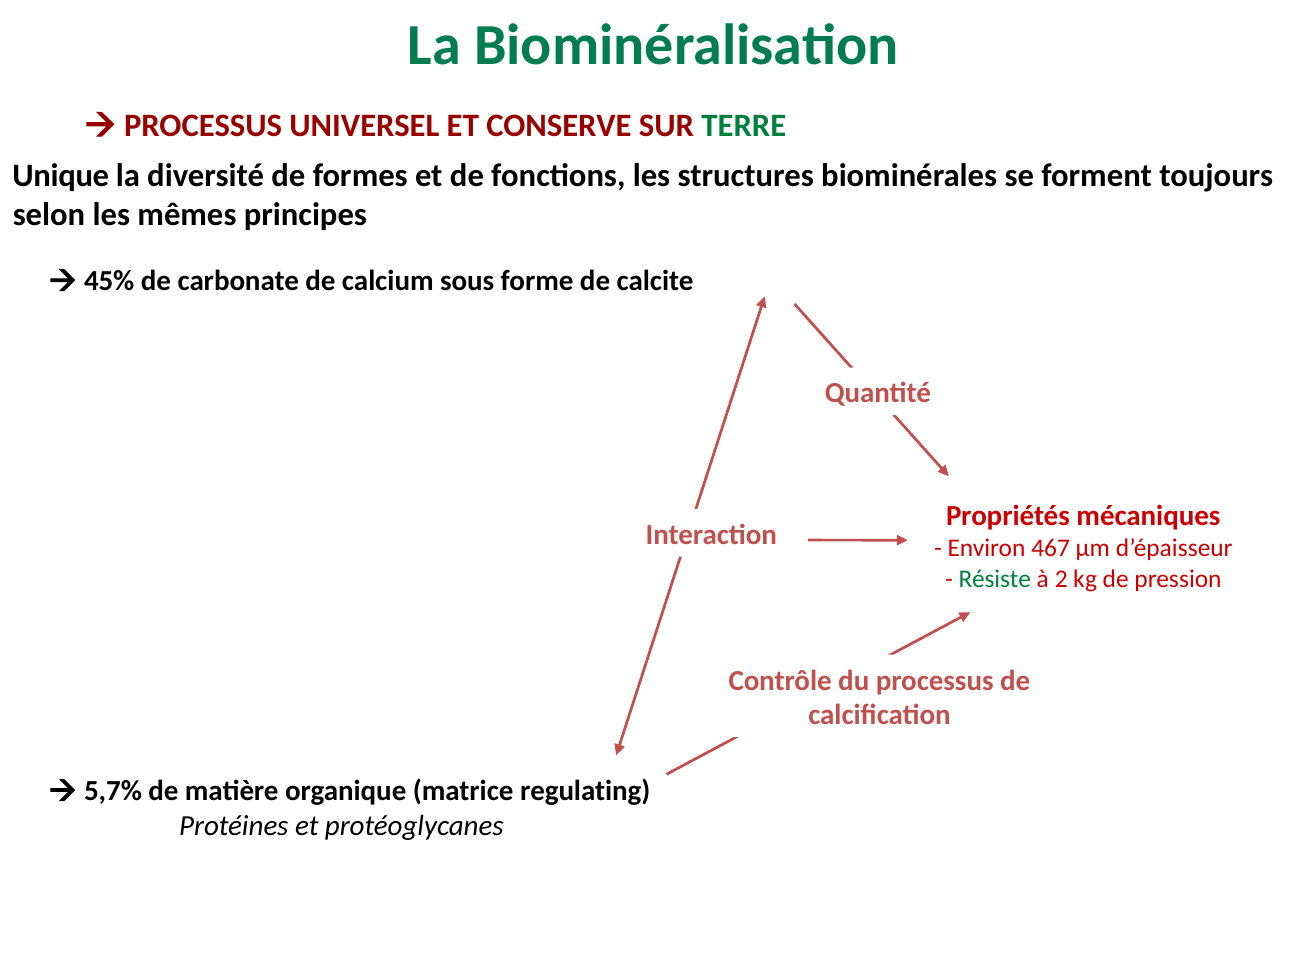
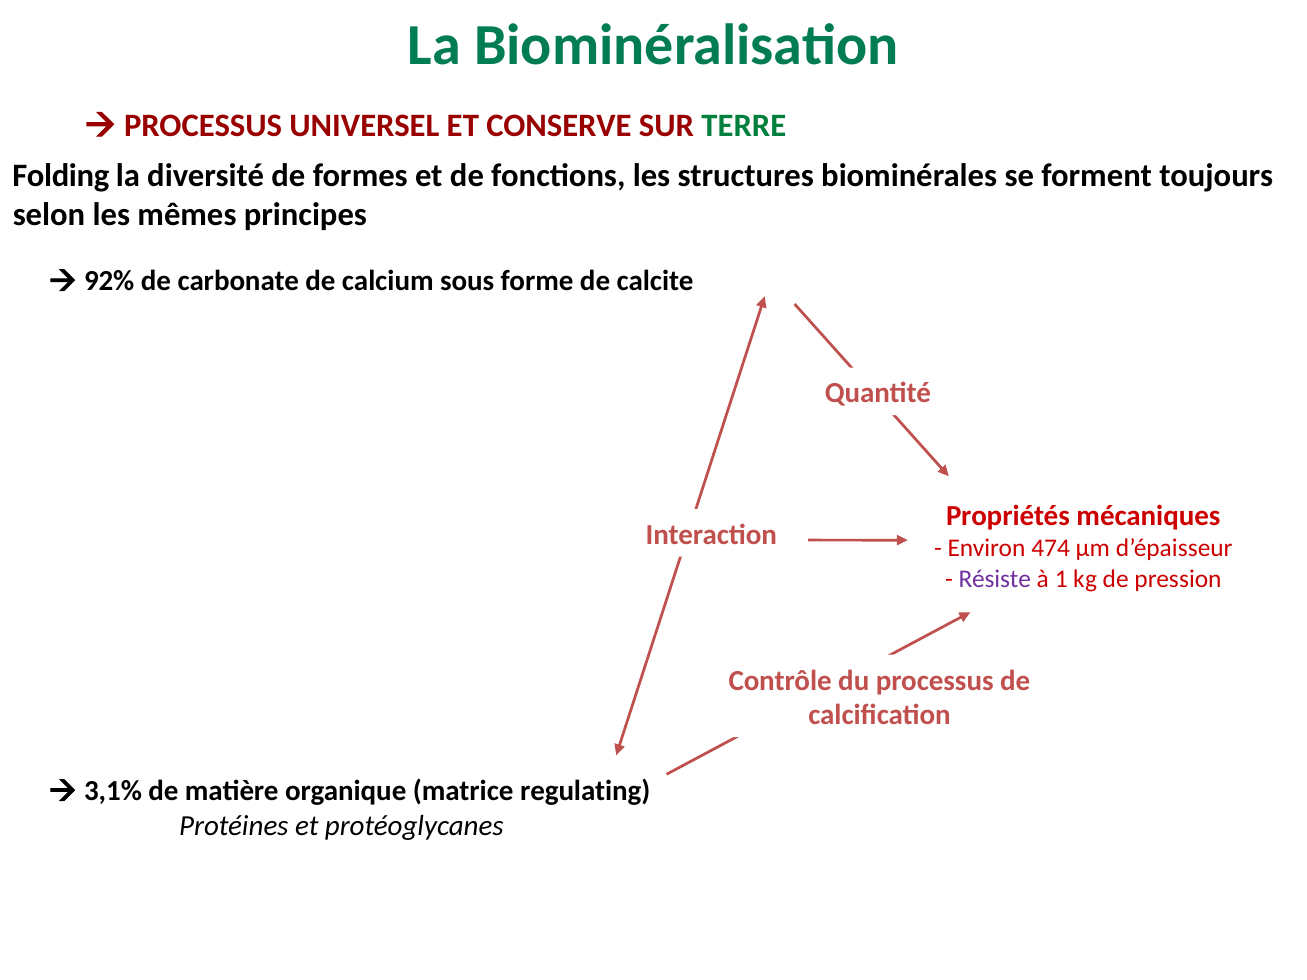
Unique: Unique -> Folding
45%: 45% -> 92%
467: 467 -> 474
Résiste colour: green -> purple
2: 2 -> 1
5,7%: 5,7% -> 3,1%
